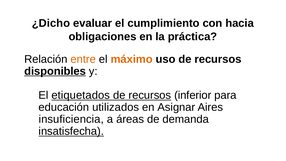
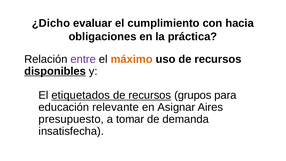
entre colour: orange -> purple
inferior: inferior -> grupos
utilizados: utilizados -> relevante
insuficiencia: insuficiencia -> presupuesto
áreas: áreas -> tomar
insatisfecha underline: present -> none
